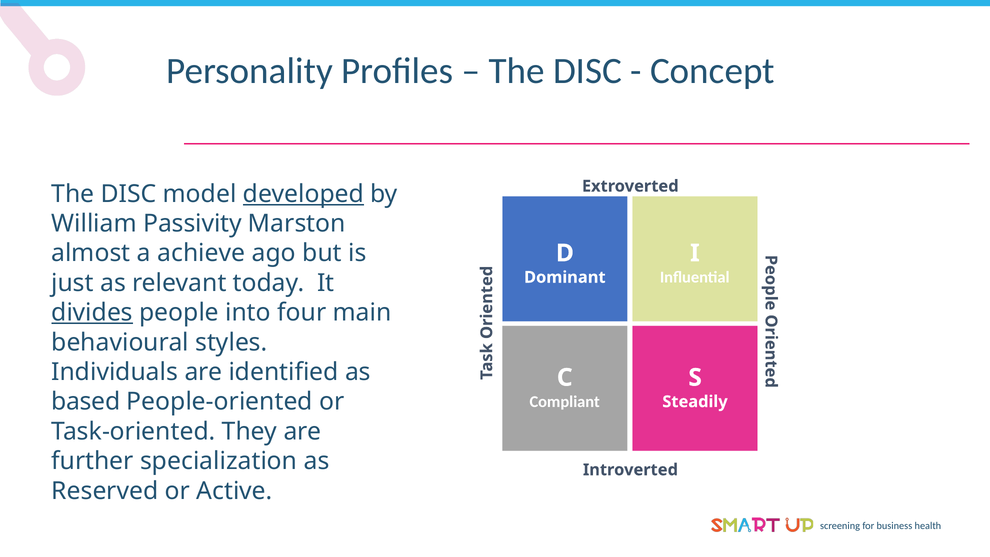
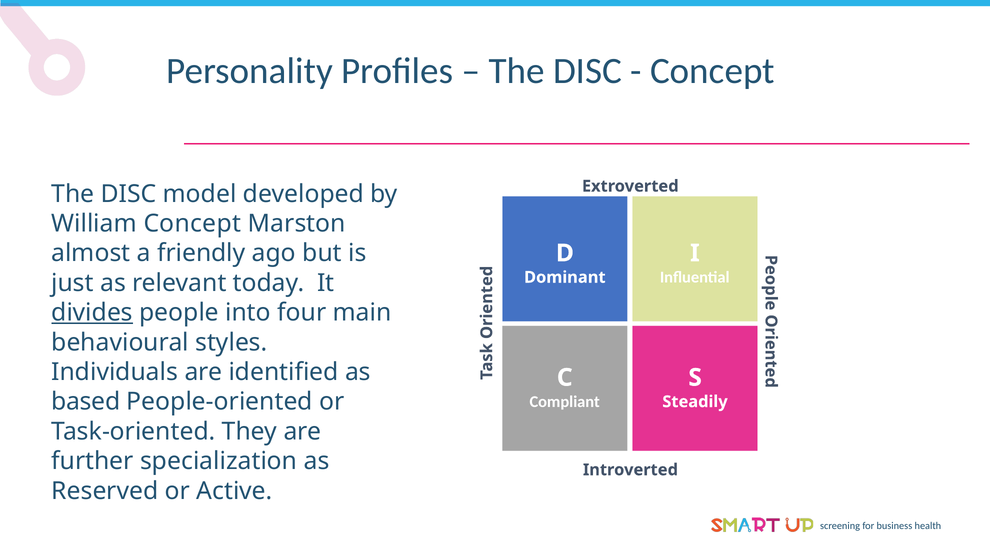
developed underline: present -> none
William Passivity: Passivity -> Concept
achieve: achieve -> friendly
